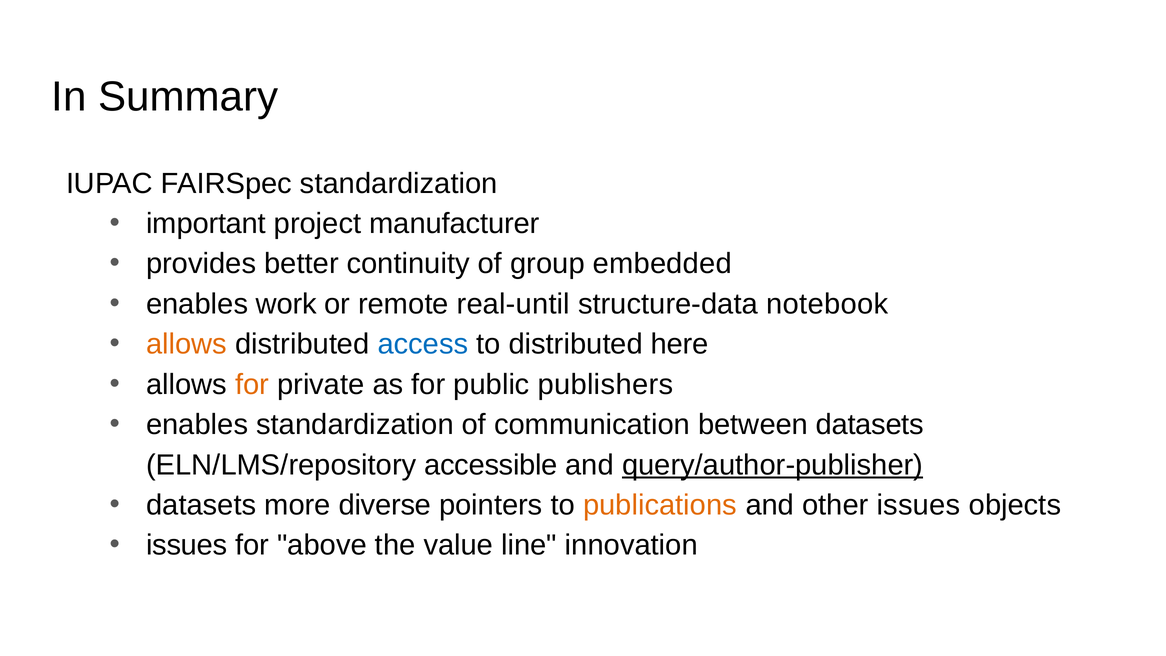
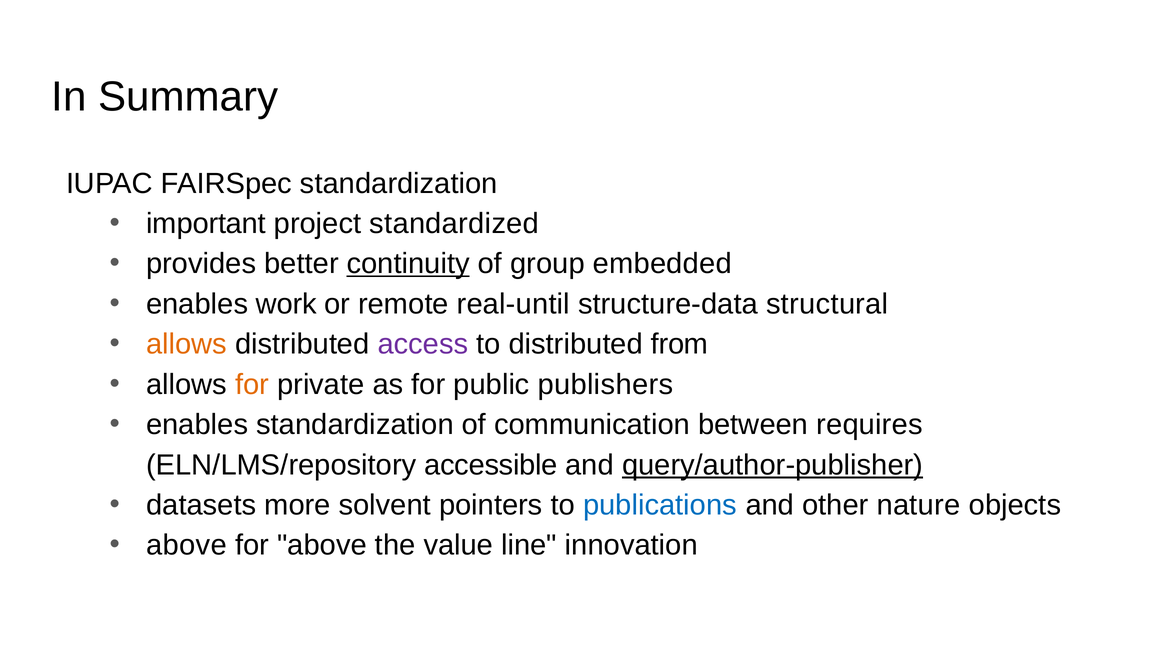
manufacturer: manufacturer -> standardized
continuity underline: none -> present
notebook: notebook -> structural
access colour: blue -> purple
here: here -> from
between datasets: datasets -> requires
diverse: diverse -> solvent
publications colour: orange -> blue
other issues: issues -> nature
issues at (187, 545): issues -> above
